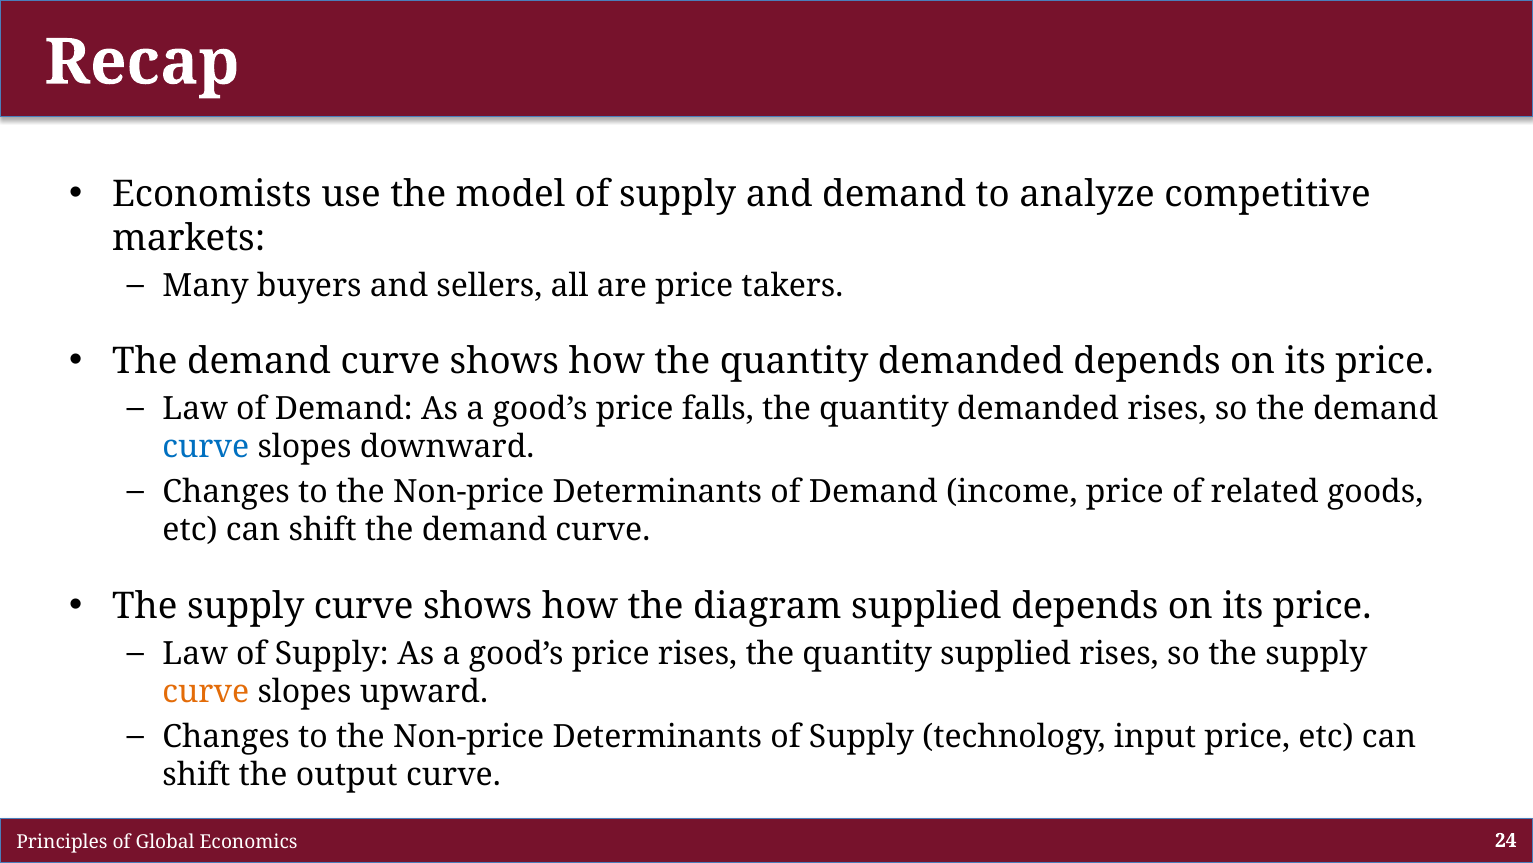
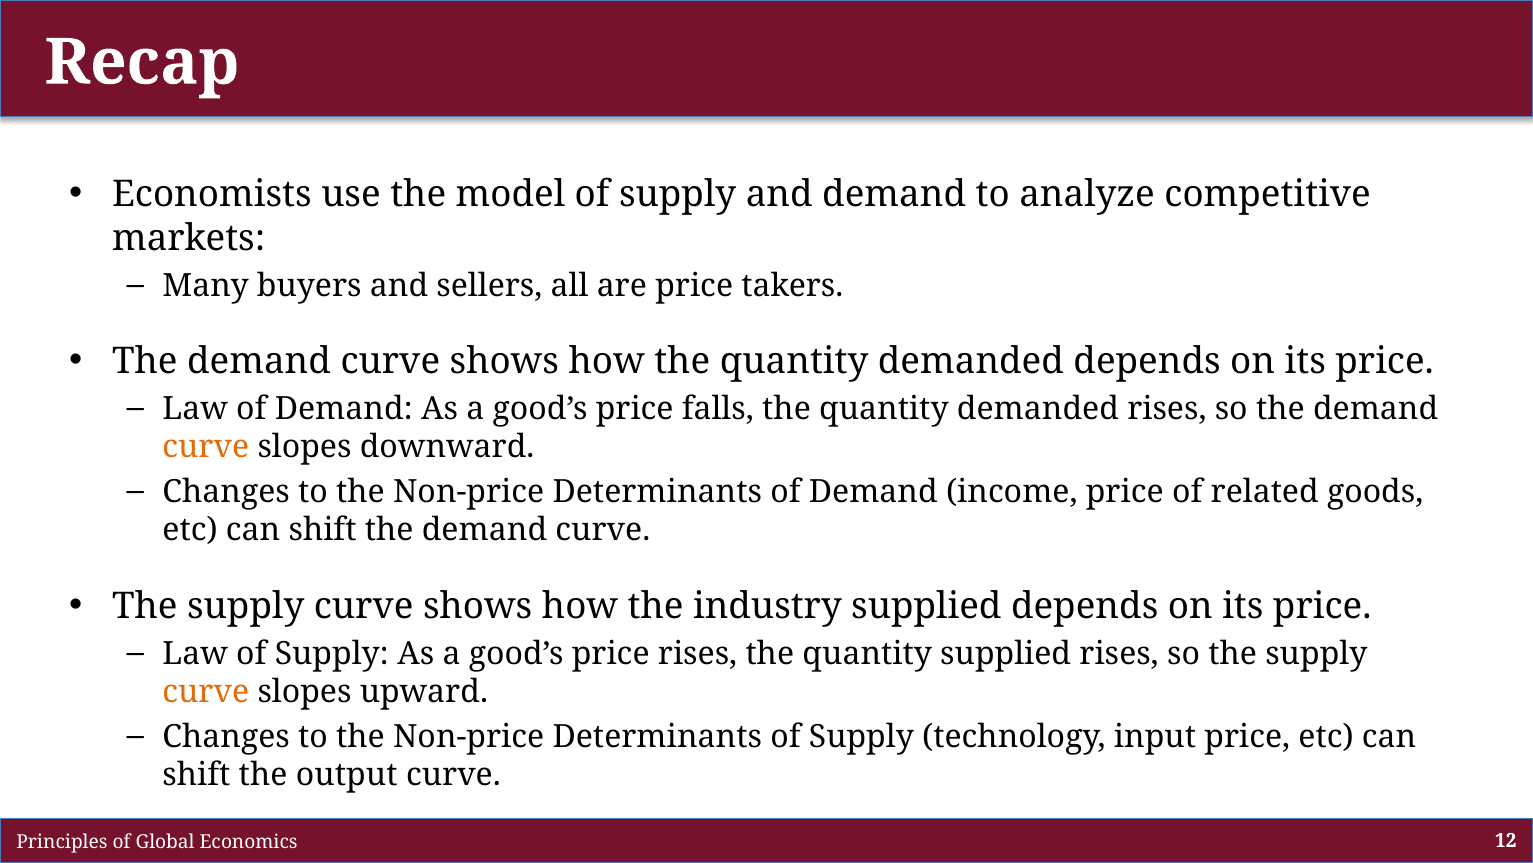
curve at (206, 447) colour: blue -> orange
diagram: diagram -> industry
24: 24 -> 12
